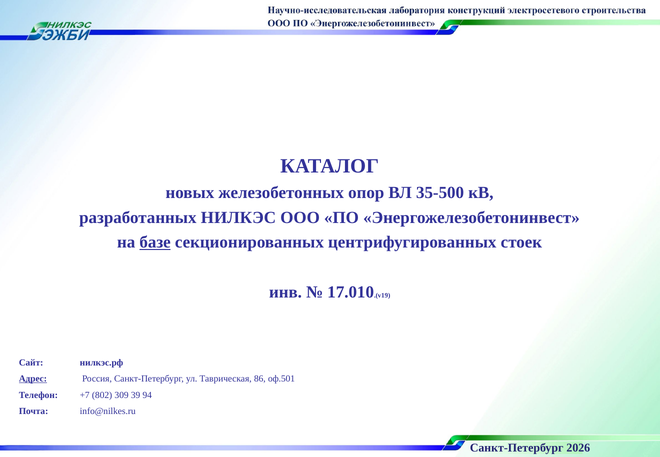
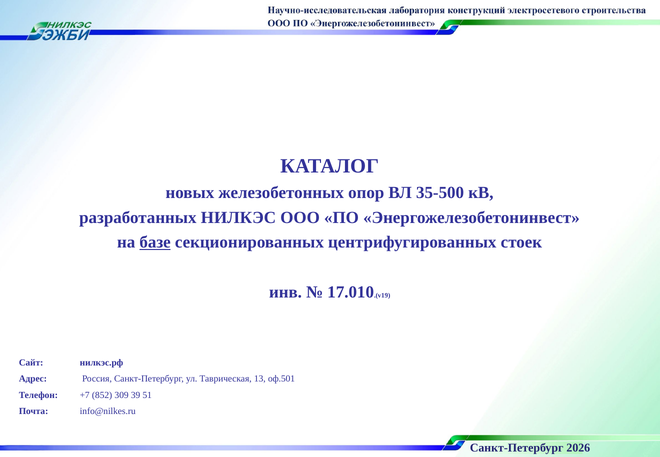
Адрес underline: present -> none
86: 86 -> 13
802: 802 -> 852
94: 94 -> 51
